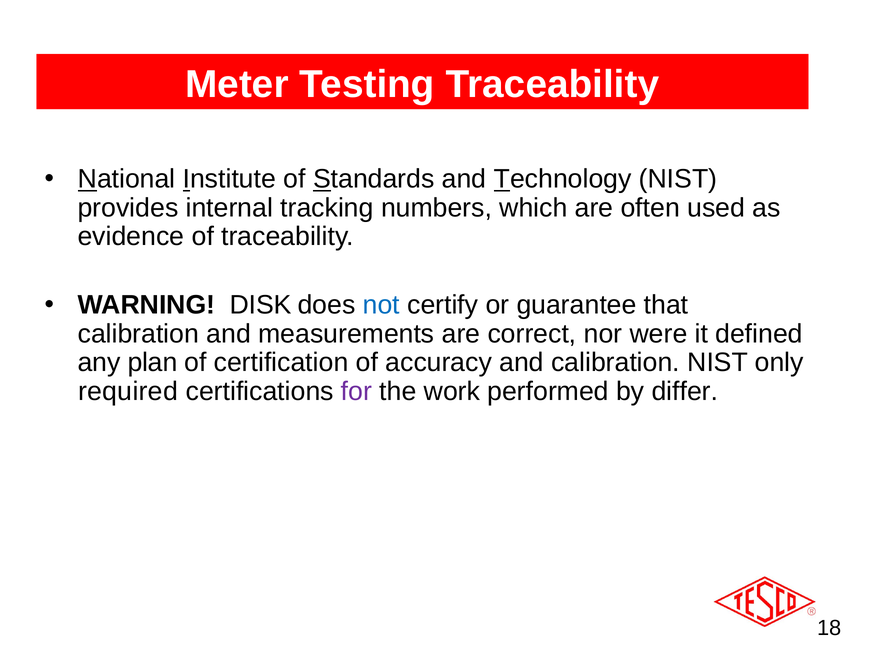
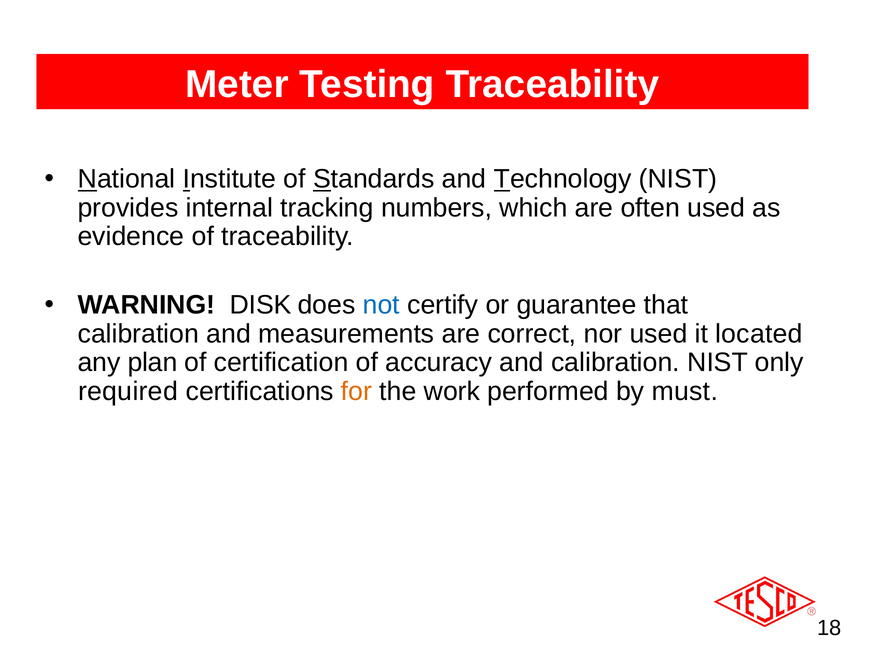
nor were: were -> used
defined: defined -> located
for colour: purple -> orange
differ: differ -> must
